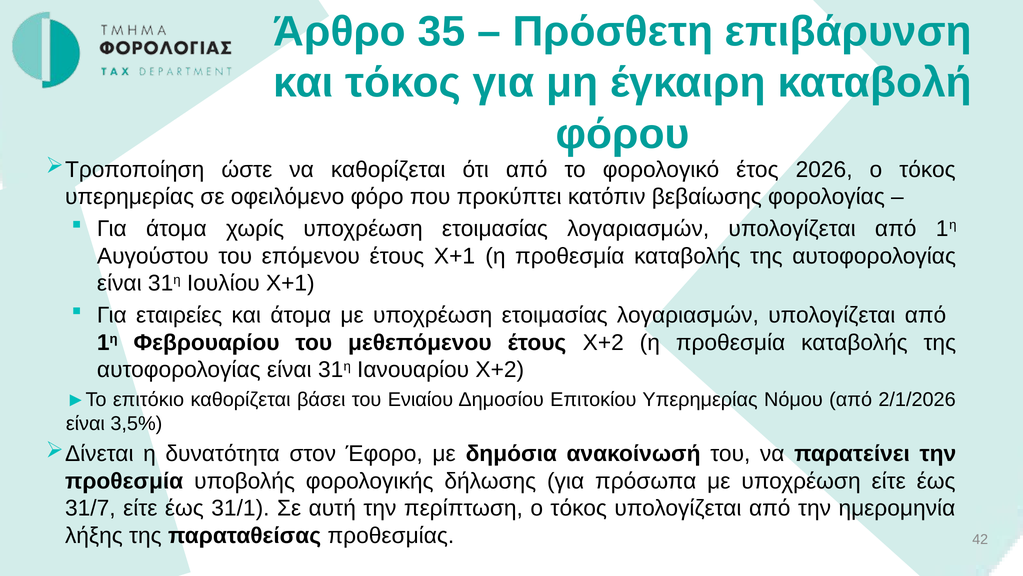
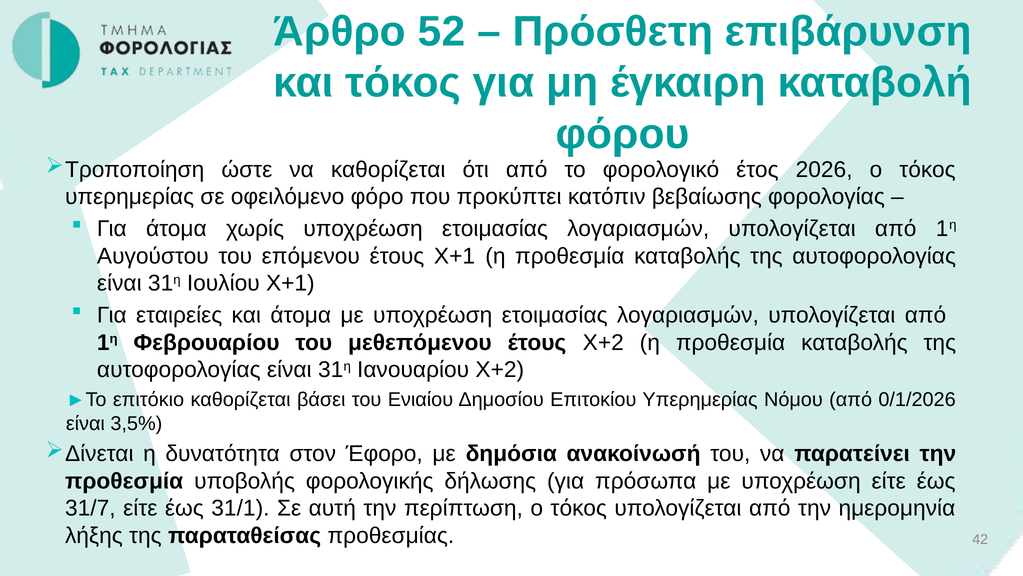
35: 35 -> 52
2/1/2026: 2/1/2026 -> 0/1/2026
